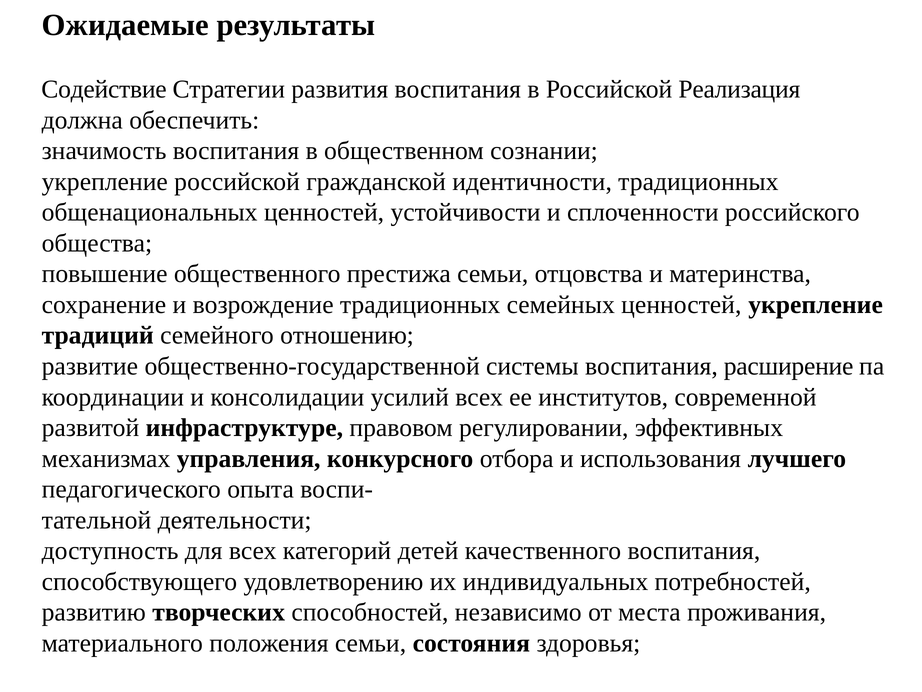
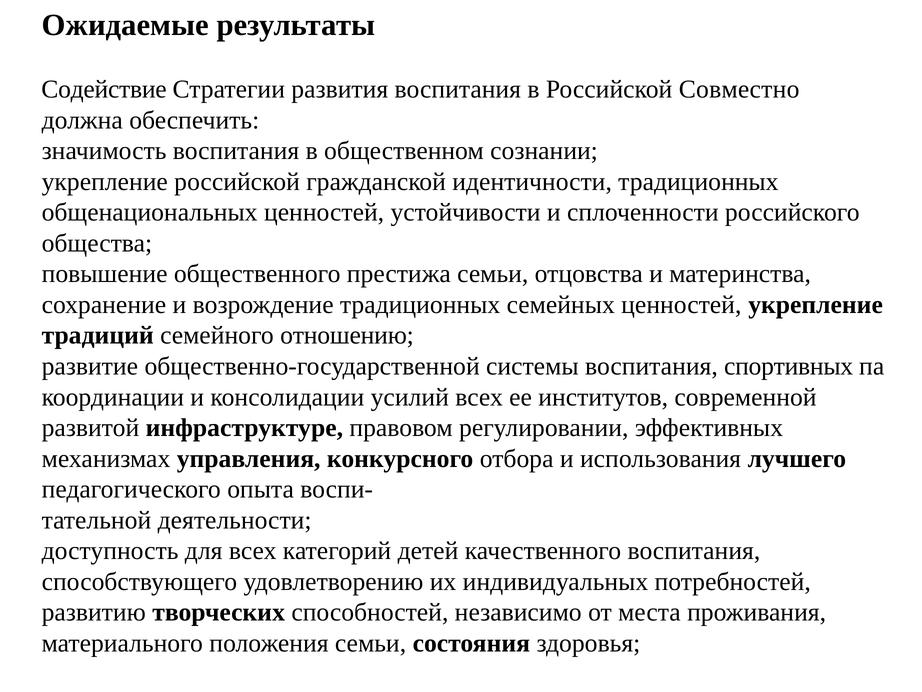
Реализация: Реализация -> Совместно
расширение: расширение -> спортивных
